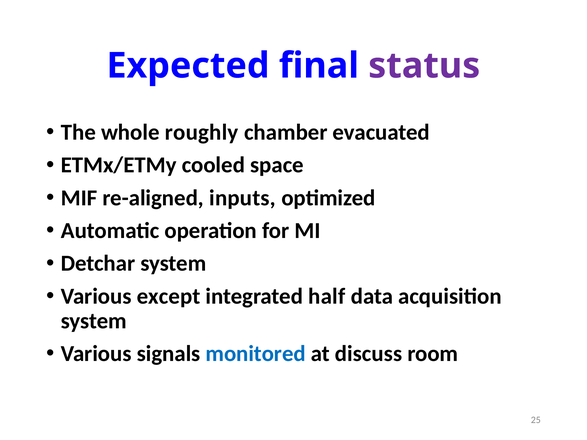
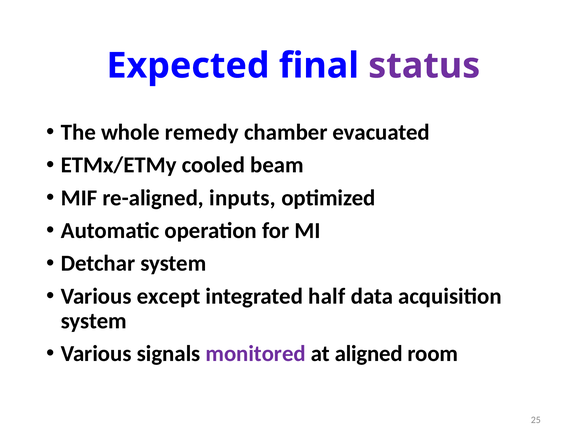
roughly: roughly -> remedy
space: space -> beam
monitored colour: blue -> purple
discuss: discuss -> aligned
